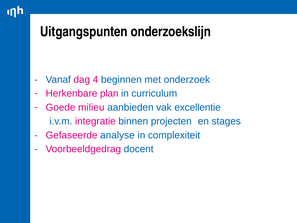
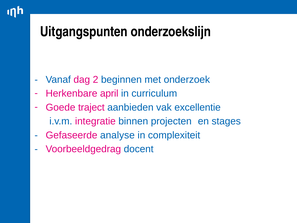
4: 4 -> 2
plan: plan -> april
milieu: milieu -> traject
